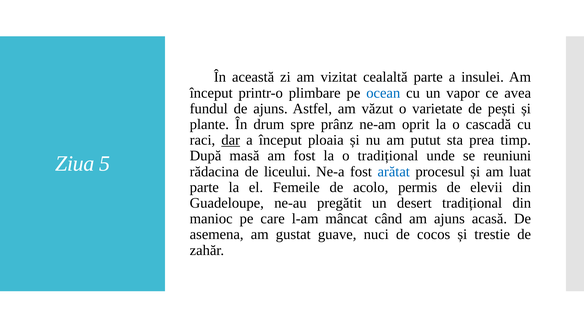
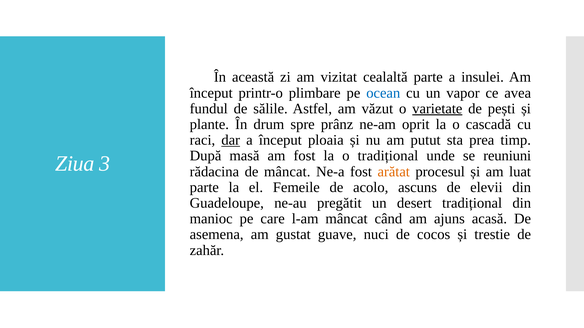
de ajuns: ajuns -> sălile
varietate underline: none -> present
5: 5 -> 3
de liceului: liceului -> mâncat
arătat colour: blue -> orange
permis: permis -> ascuns
